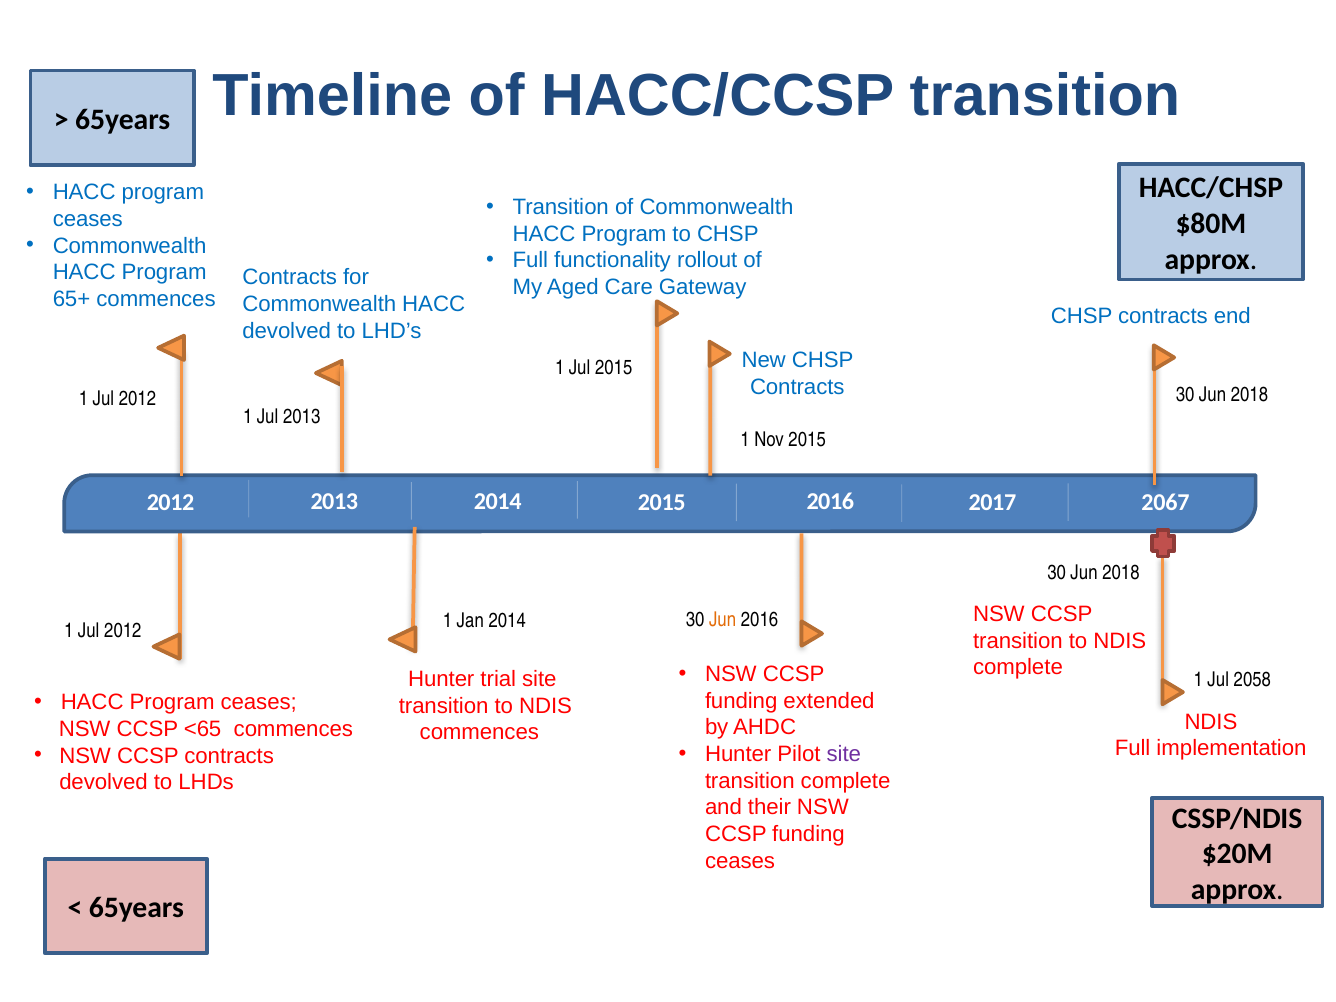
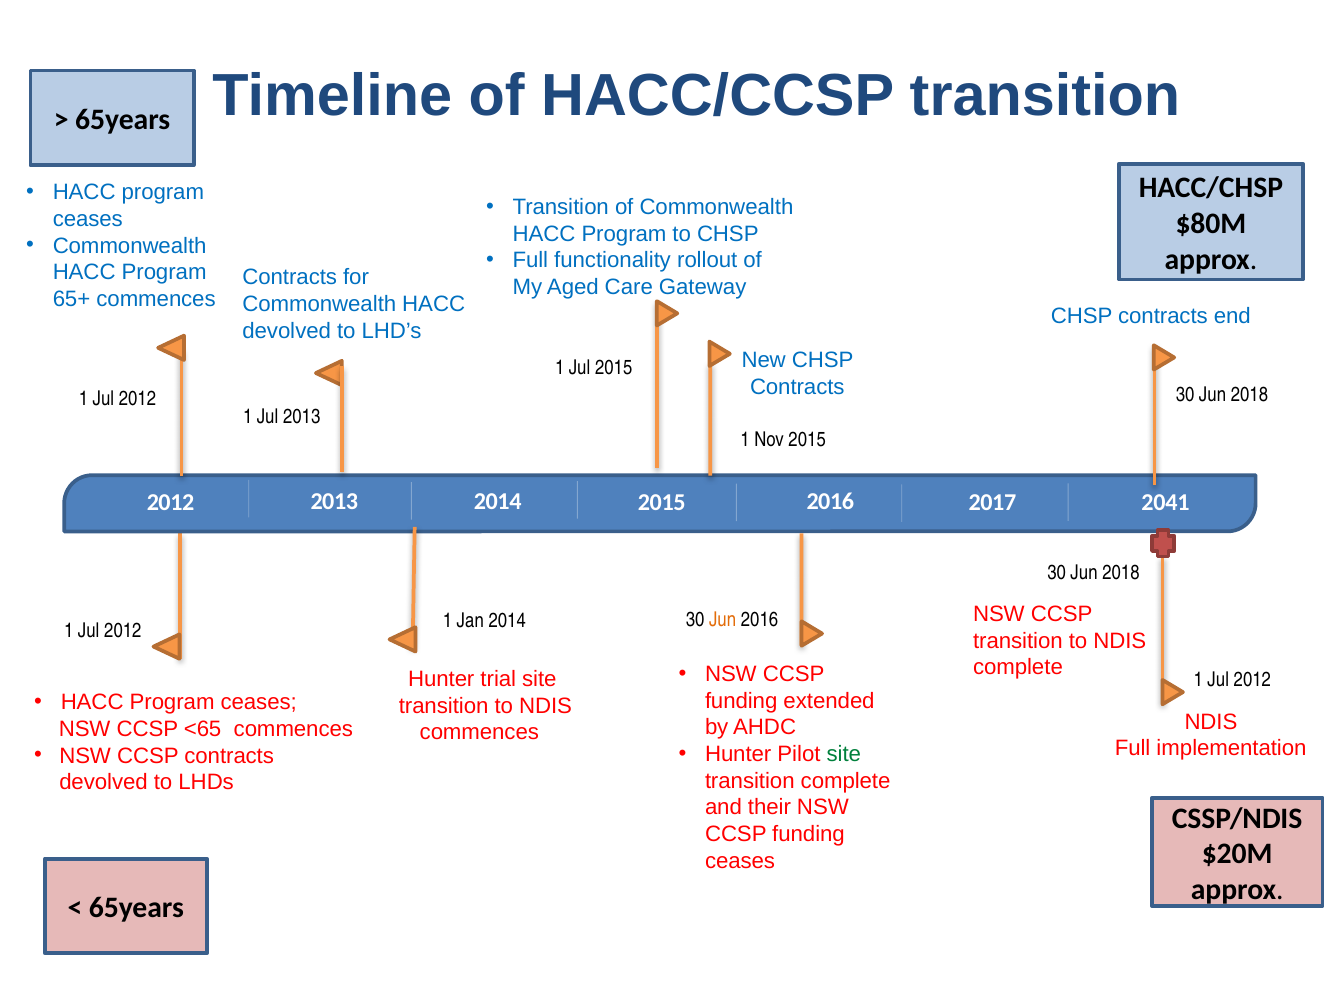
2067: 2067 -> 2041
2058 at (1252, 679): 2058 -> 2012
site at (844, 754) colour: purple -> green
